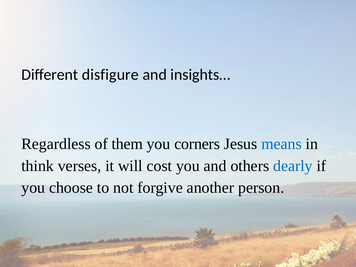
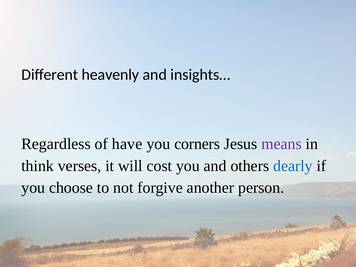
disfigure: disfigure -> heavenly
them: them -> have
means colour: blue -> purple
